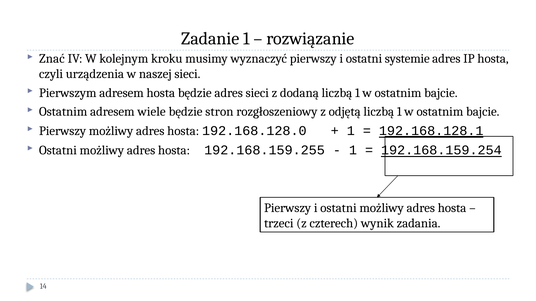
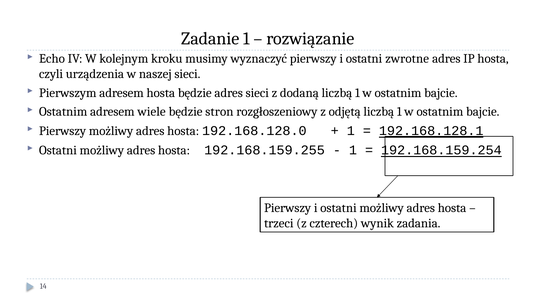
Znać: Znać -> Echo
systemie: systemie -> zwrotne
